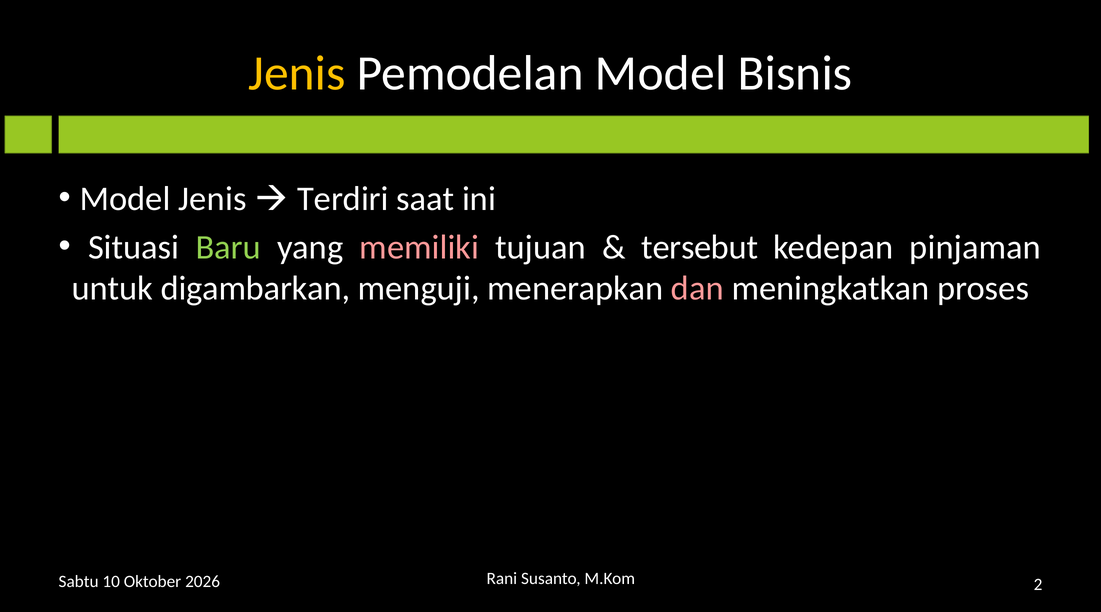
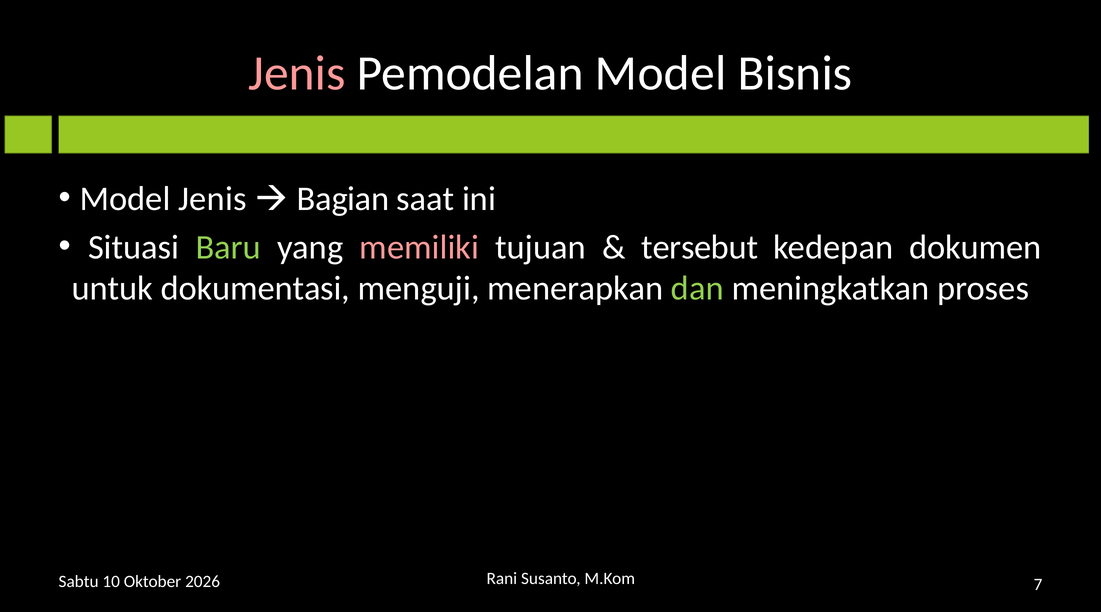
Jenis at (297, 73) colour: yellow -> pink
Terdiri: Terdiri -> Bagian
pinjaman: pinjaman -> dokumen
digambarkan: digambarkan -> dokumentasi
dan colour: pink -> light green
2: 2 -> 7
